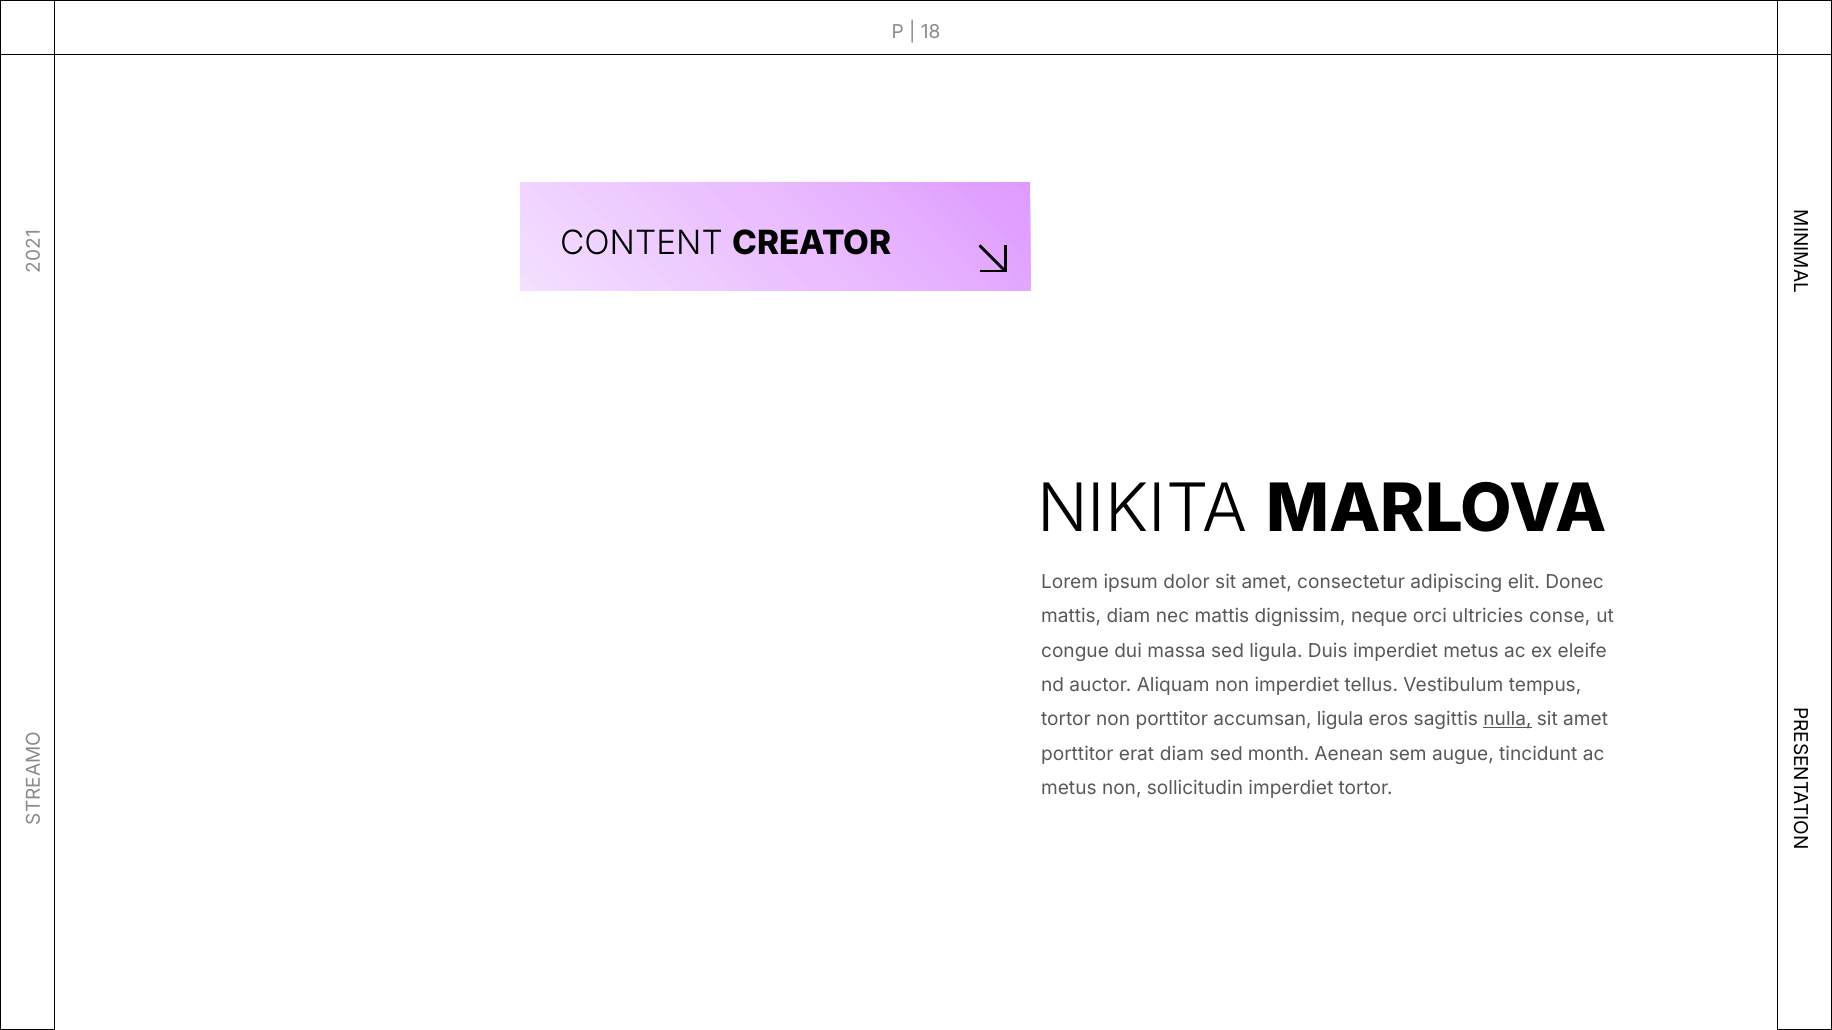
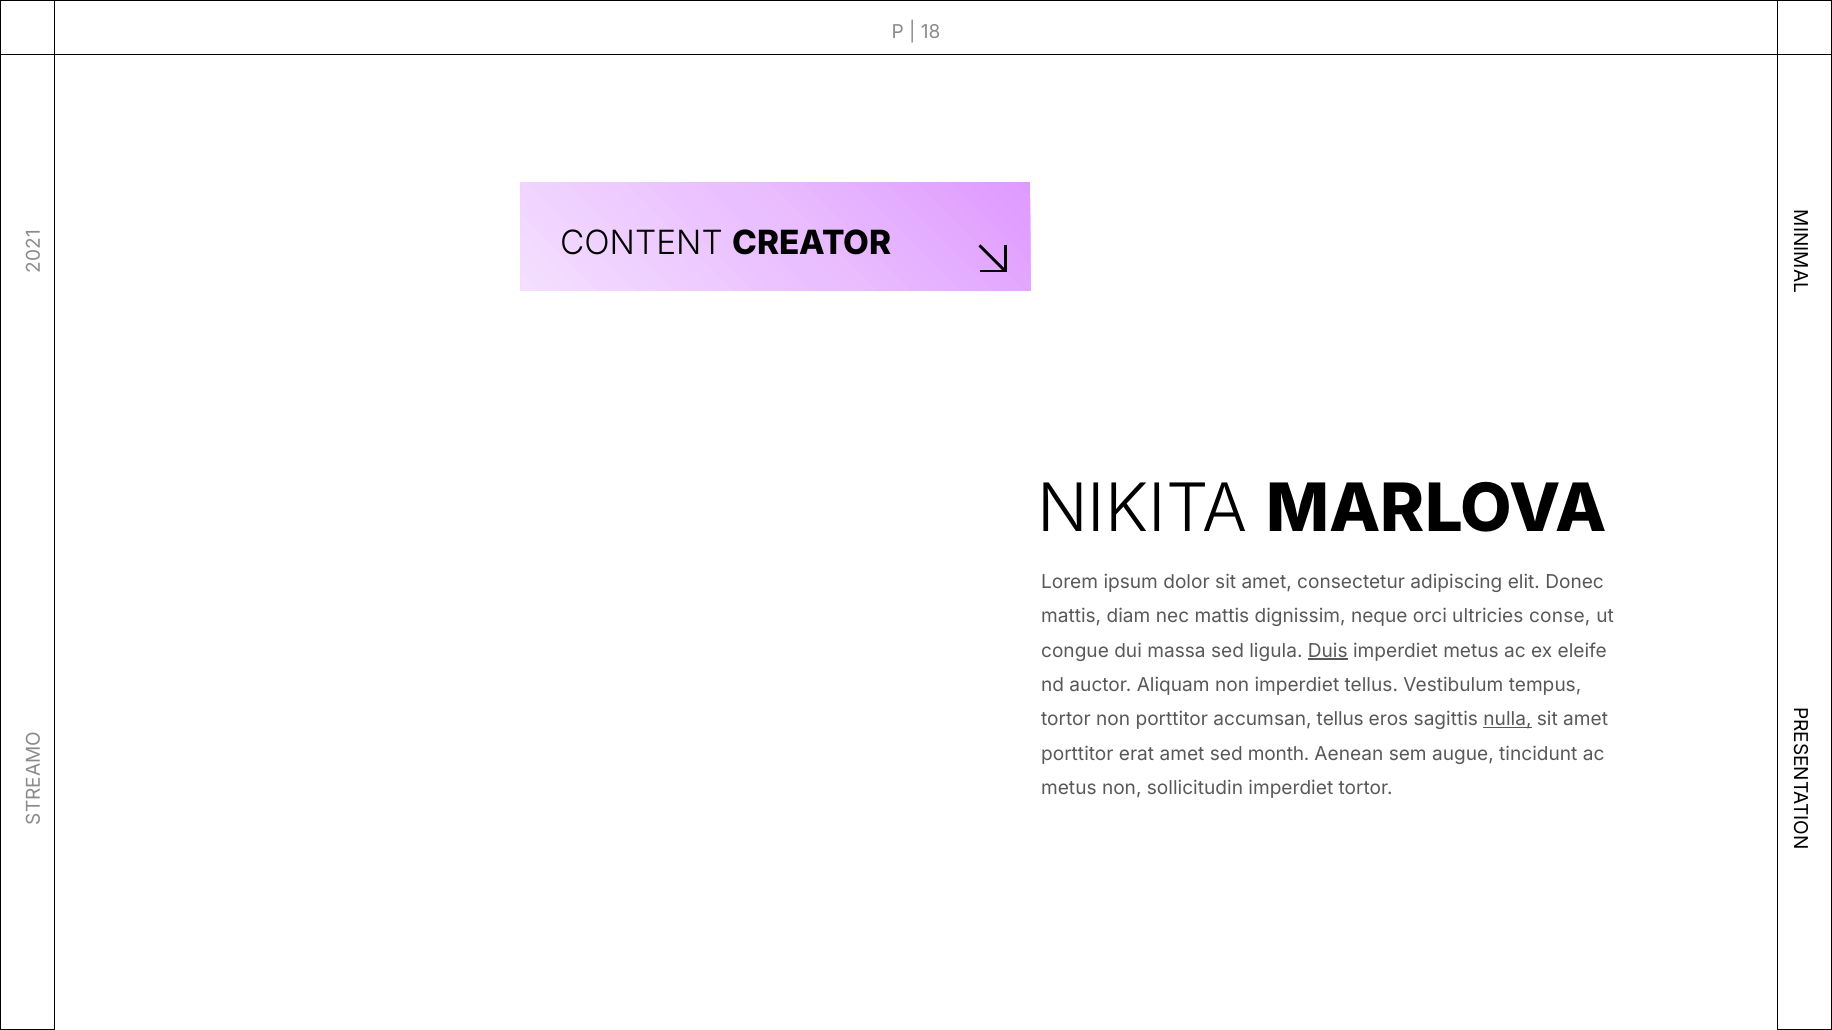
Duis underline: none -> present
accumsan ligula: ligula -> tellus
erat diam: diam -> amet
